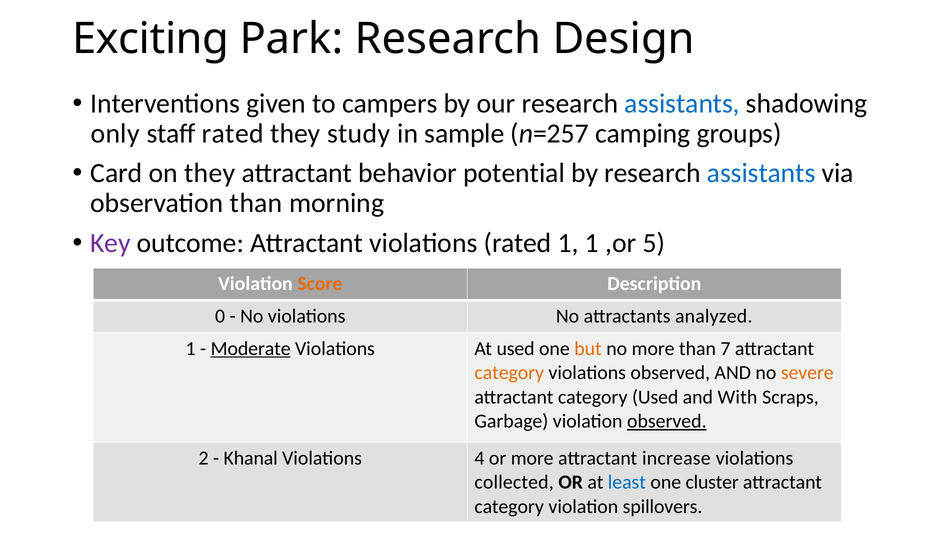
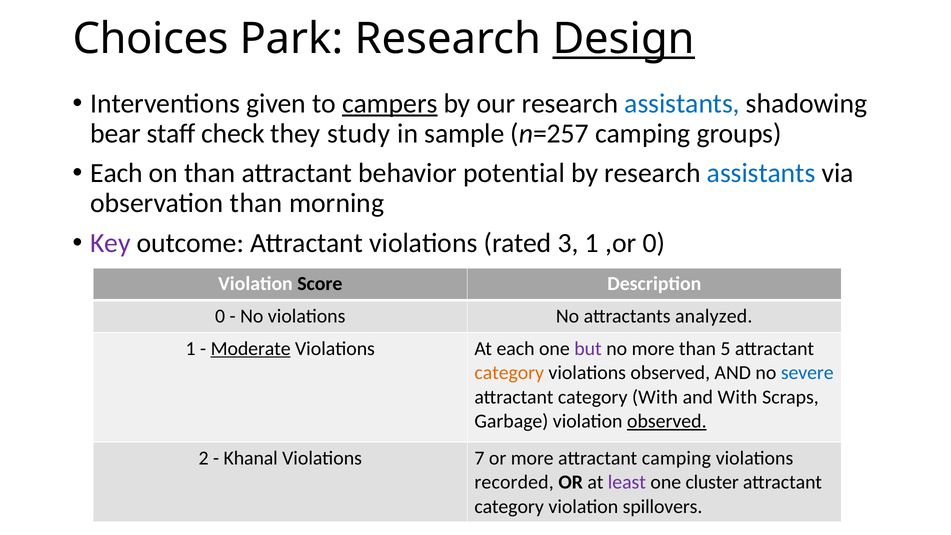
Exciting: Exciting -> Choices
Design underline: none -> present
campers underline: none -> present
only: only -> bear
staff rated: rated -> check
Card at (116, 173): Card -> Each
on they: they -> than
rated 1: 1 -> 3
,or 5: 5 -> 0
Score colour: orange -> black
At used: used -> each
but colour: orange -> purple
7: 7 -> 5
severe colour: orange -> blue
category Used: Used -> With
4: 4 -> 7
attractant increase: increase -> camping
collected: collected -> recorded
least colour: blue -> purple
